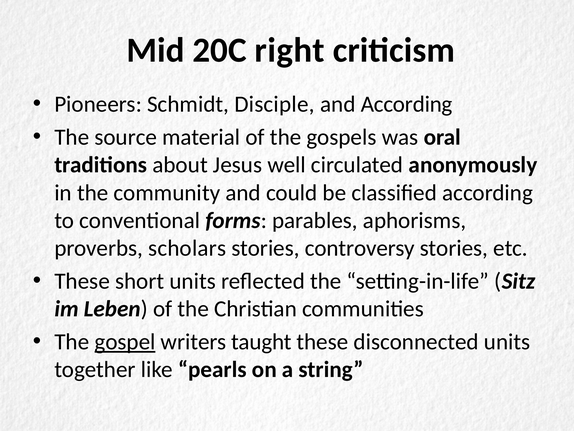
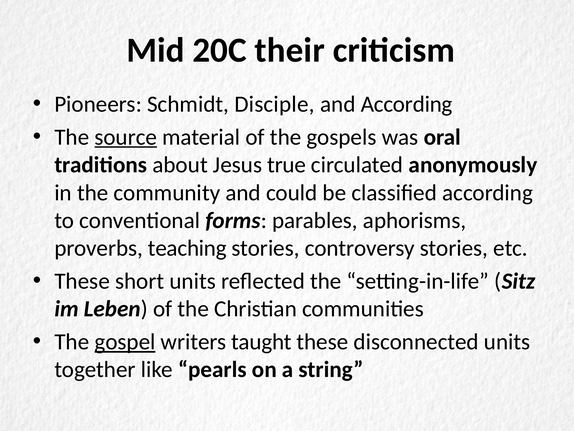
right: right -> their
source underline: none -> present
well: well -> true
scholars: scholars -> teaching
